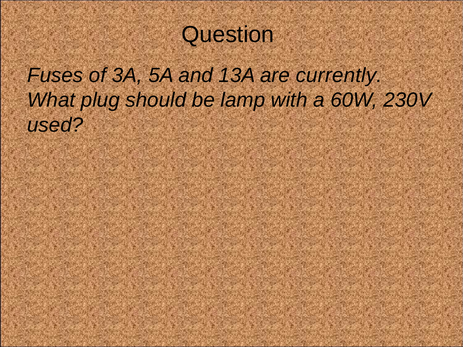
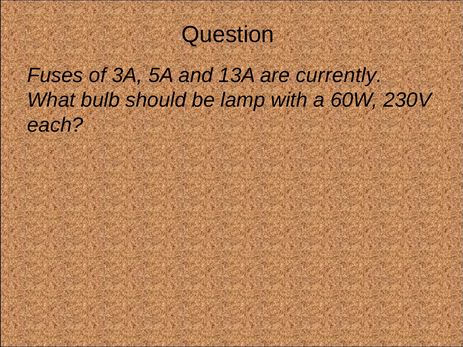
plug: plug -> bulb
used: used -> each
